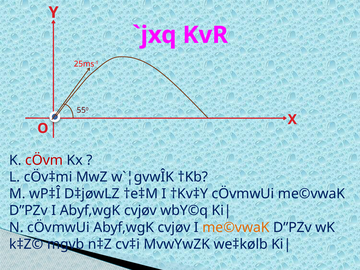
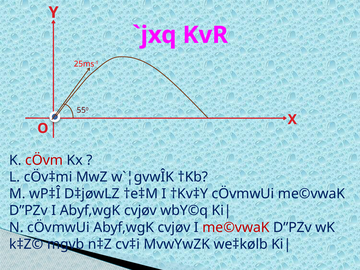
me©vwaK at (236, 227) colour: orange -> red
